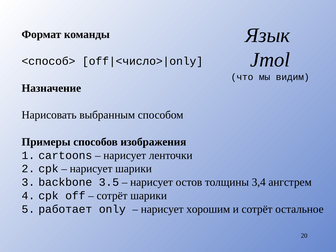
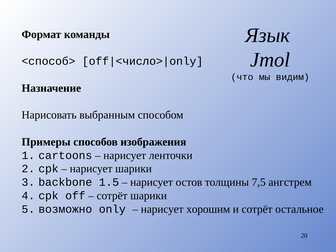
3.5: 3.5 -> 1.5
3,4: 3,4 -> 7,5
работает: работает -> возможно
